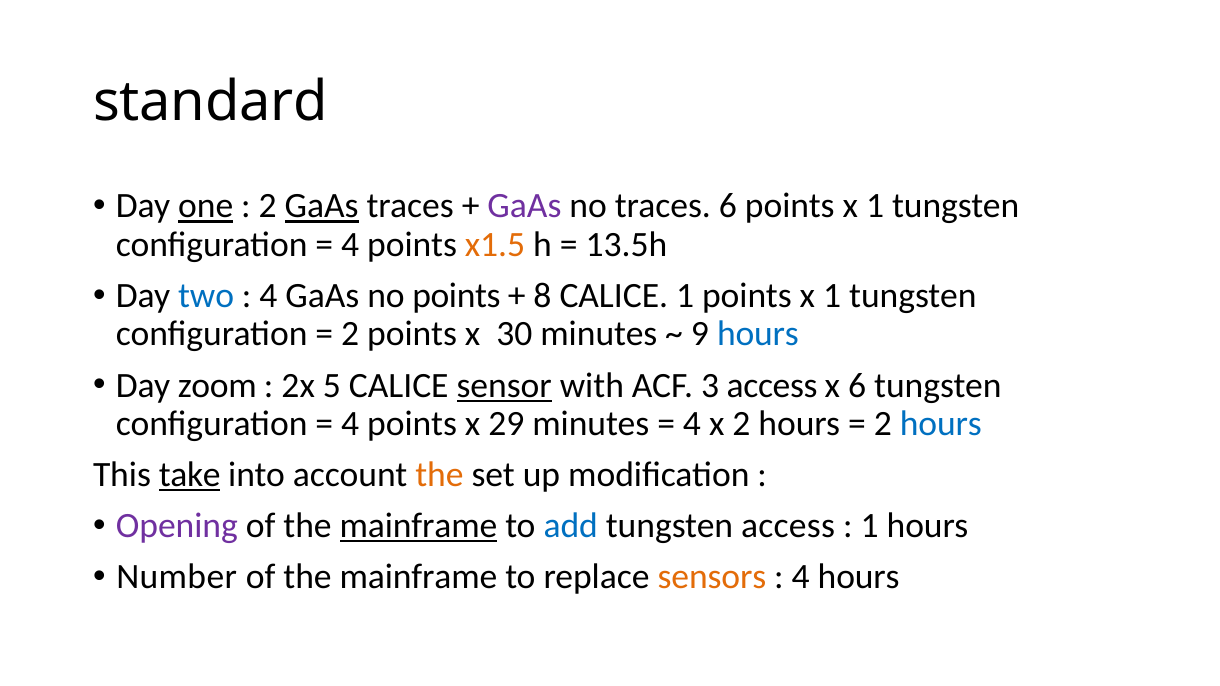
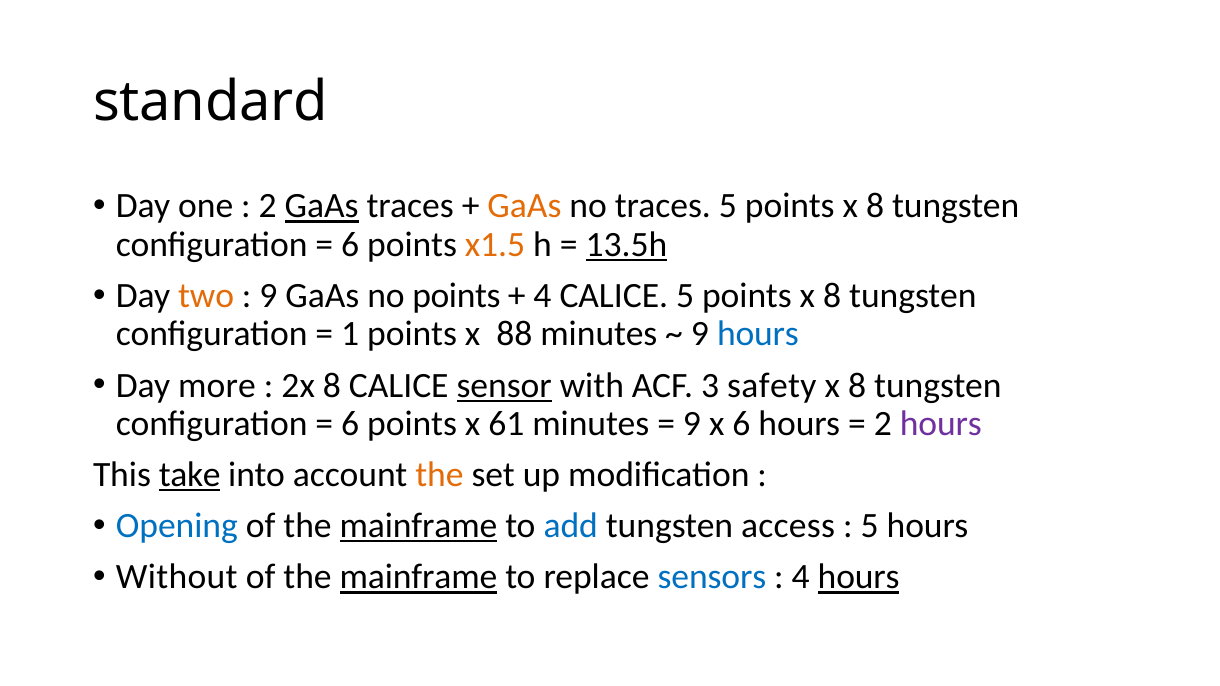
one underline: present -> none
GaAs at (524, 206) colour: purple -> orange
traces 6: 6 -> 5
1 at (875, 206): 1 -> 8
4 at (350, 245): 4 -> 6
13.5h underline: none -> present
two colour: blue -> orange
4 at (268, 296): 4 -> 9
8 at (542, 296): 8 -> 4
CALICE 1: 1 -> 5
1 at (832, 296): 1 -> 8
2 at (350, 334): 2 -> 1
30: 30 -> 88
zoom: zoom -> more
2x 5: 5 -> 8
3 access: access -> safety
6 at (857, 385): 6 -> 8
4 at (350, 424): 4 -> 6
29: 29 -> 61
4 at (692, 424): 4 -> 9
x 2: 2 -> 6
hours at (941, 424) colour: blue -> purple
Opening colour: purple -> blue
1 at (870, 526): 1 -> 5
Number: Number -> Without
mainframe at (418, 577) underline: none -> present
sensors colour: orange -> blue
hours at (859, 577) underline: none -> present
